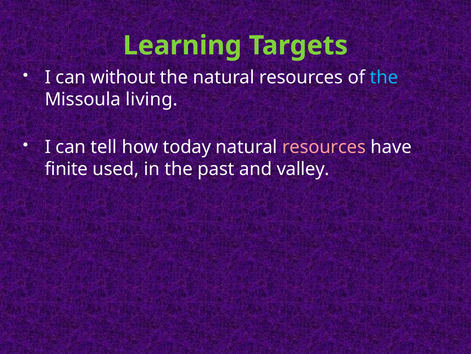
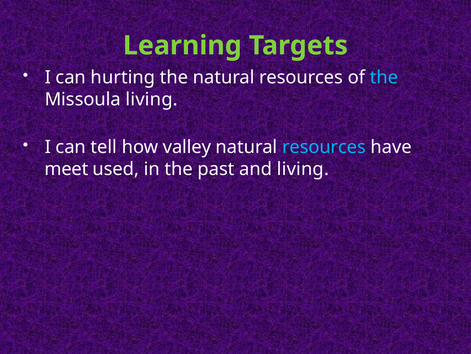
without: without -> hurting
today: today -> valley
resources at (324, 147) colour: pink -> light blue
finite: finite -> meet
and valley: valley -> living
